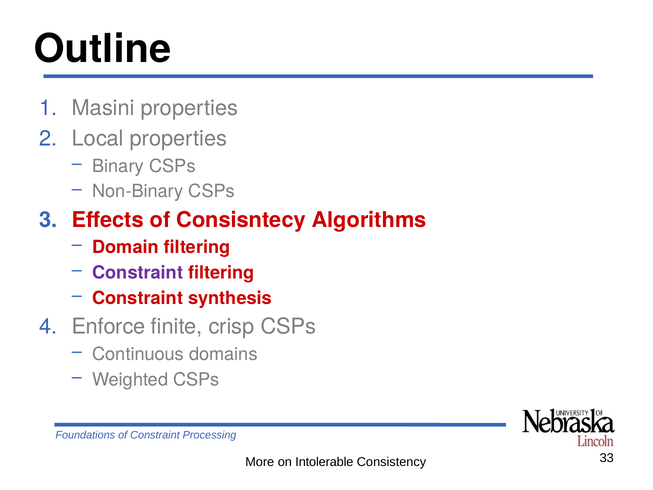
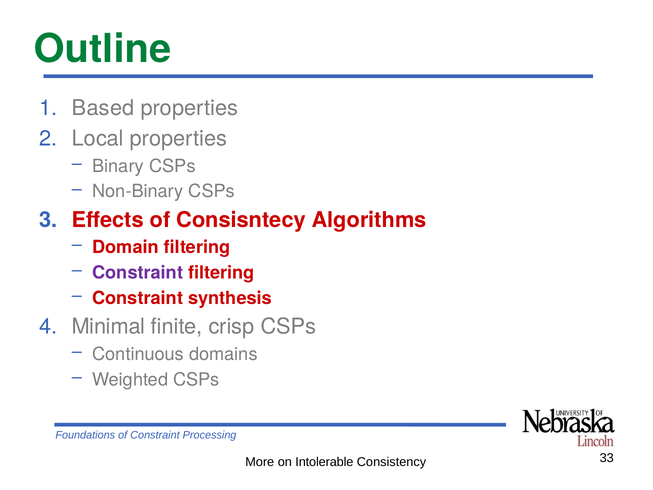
Outline colour: black -> green
Masini: Masini -> Based
Enforce: Enforce -> Minimal
